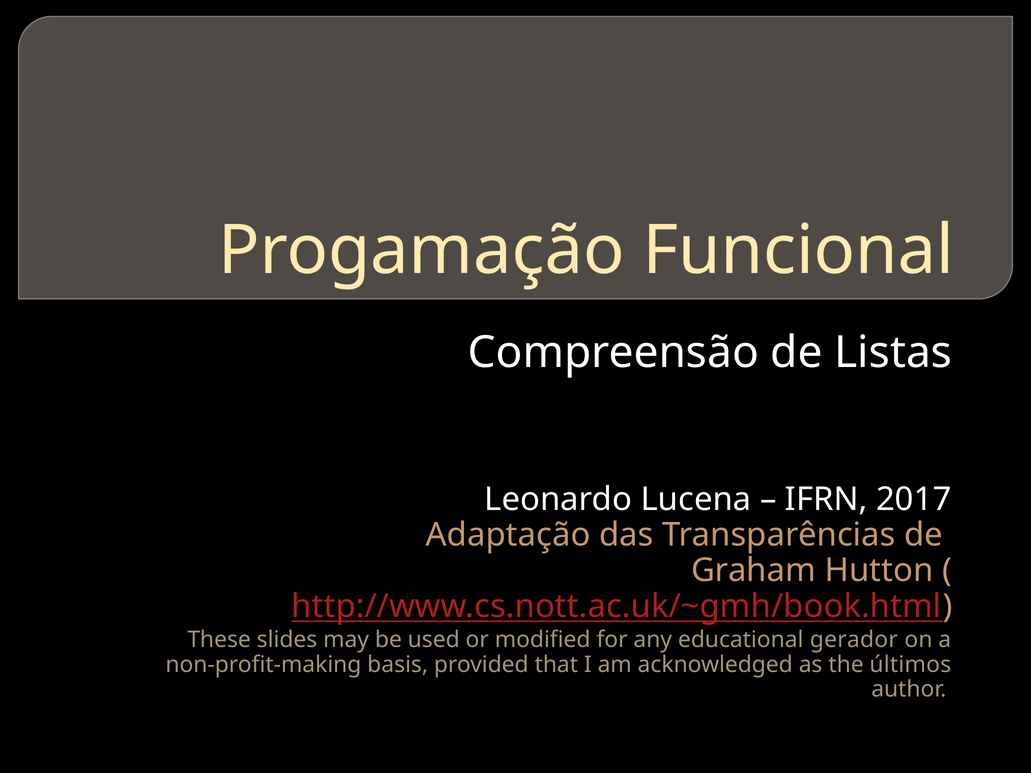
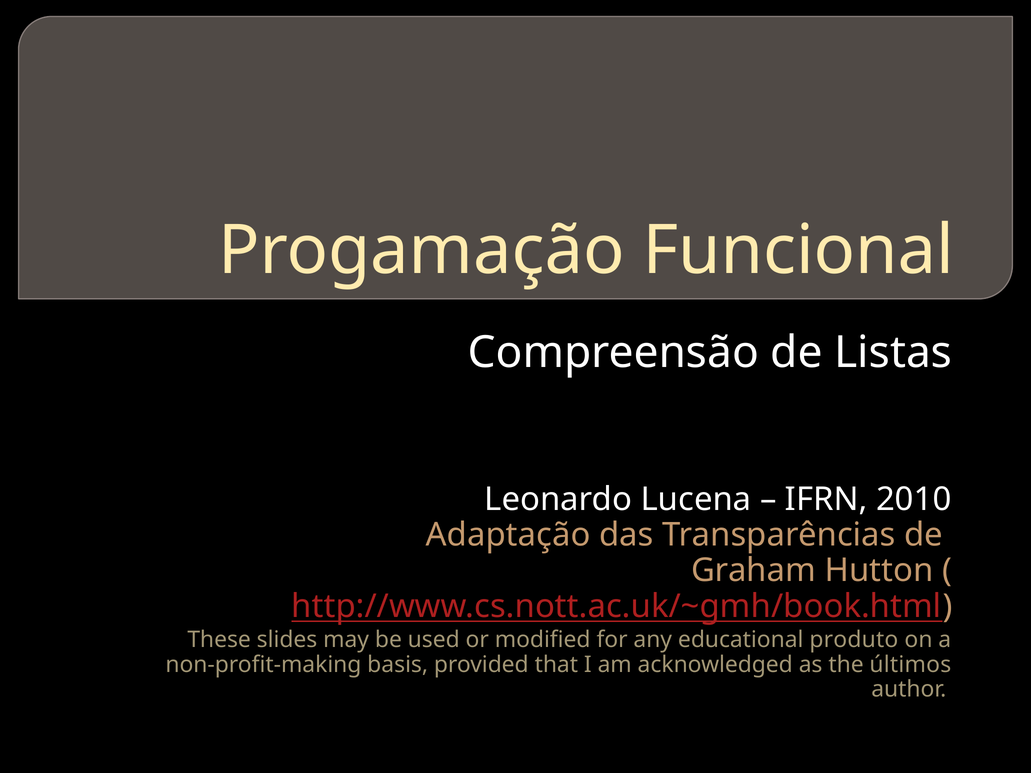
2017: 2017 -> 2010
gerador: gerador -> produto
